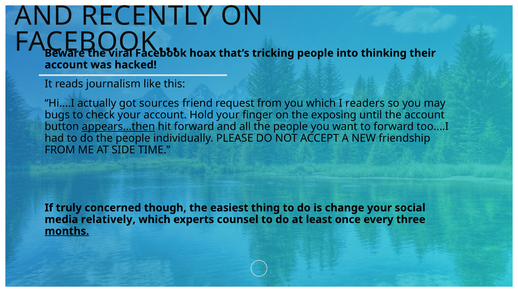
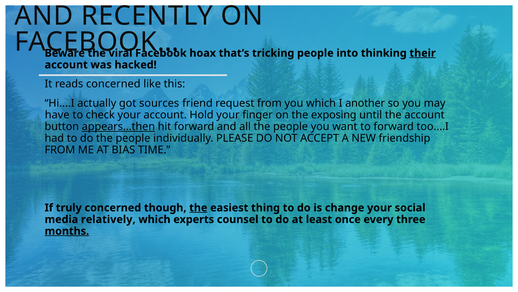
their underline: none -> present
reads journalism: journalism -> concerned
readers: readers -> another
bugs: bugs -> have
SIDE: SIDE -> BIAS
the at (198, 207) underline: none -> present
